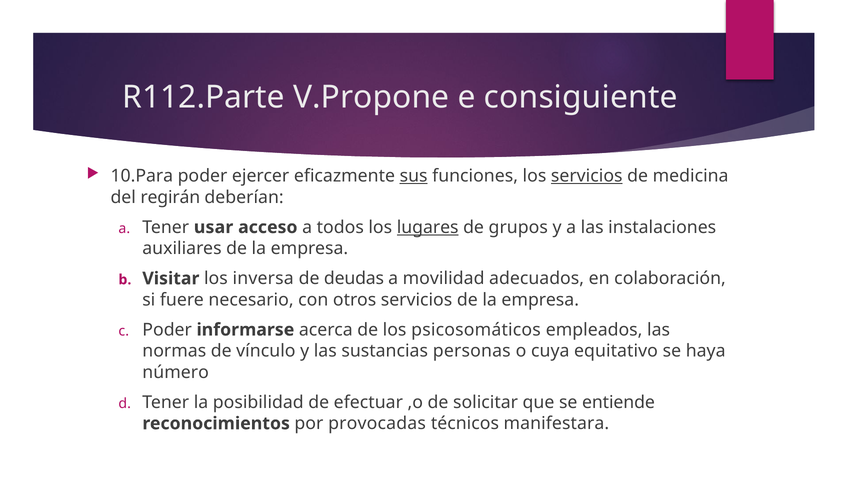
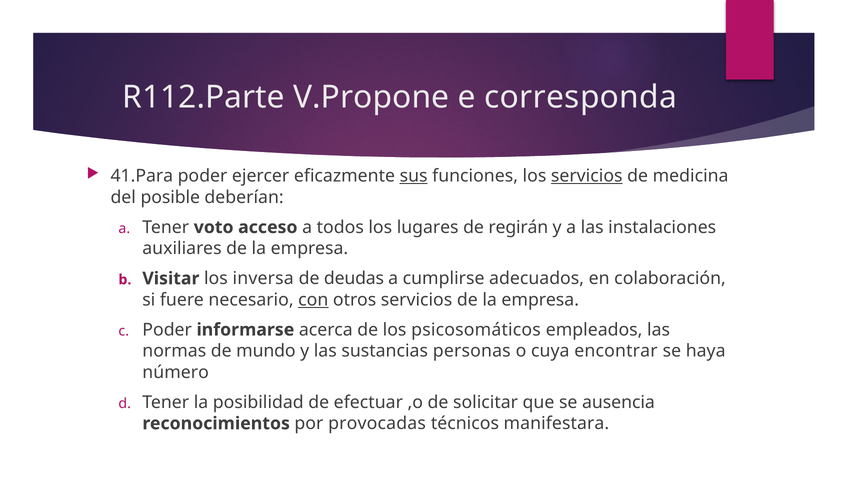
consiguiente: consiguiente -> corresponda
10.Para: 10.Para -> 41.Para
regirán: regirán -> posible
usar: usar -> voto
lugares underline: present -> none
grupos: grupos -> regirán
movilidad: movilidad -> cumplirse
con underline: none -> present
vínculo: vínculo -> mundo
equitativo: equitativo -> encontrar
entiende: entiende -> ausencia
